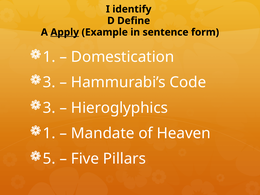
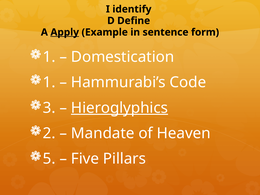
3 at (49, 82): 3 -> 1
Hieroglyphics underline: none -> present
1 at (49, 133): 1 -> 2
